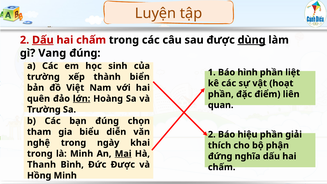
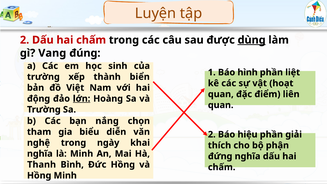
Dấu at (43, 40) underline: present -> none
phần at (221, 94): phần -> quan
quên: quên -> động
bạn đúng: đúng -> nắng
trọng at (40, 154): trọng -> nghĩa
Mai underline: present -> none
Đức Được: Được -> Hồng
